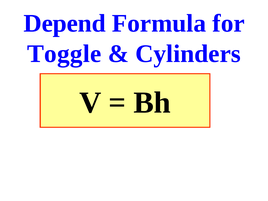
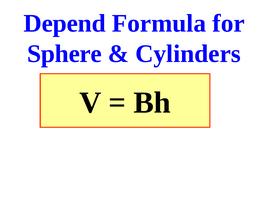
Toggle: Toggle -> Sphere
